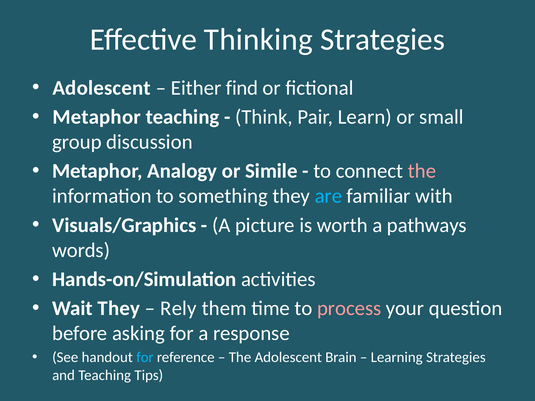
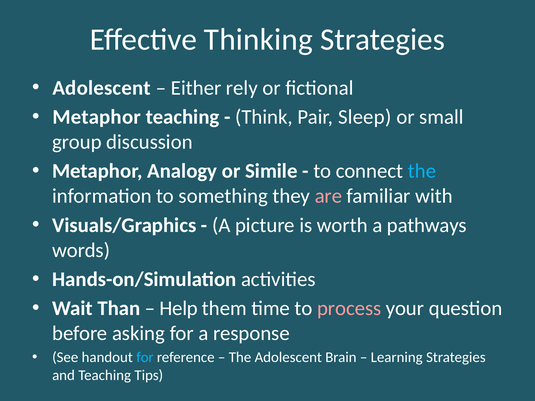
find: find -> rely
Learn: Learn -> Sleep
the at (422, 171) colour: pink -> light blue
are colour: light blue -> pink
Wait They: They -> Than
Rely: Rely -> Help
